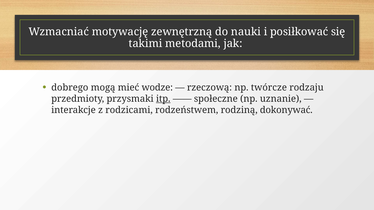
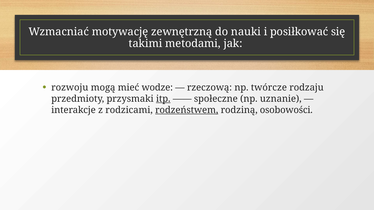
dobrego: dobrego -> rozwoju
rodzeństwem underline: none -> present
dokonywać: dokonywać -> osobowości
